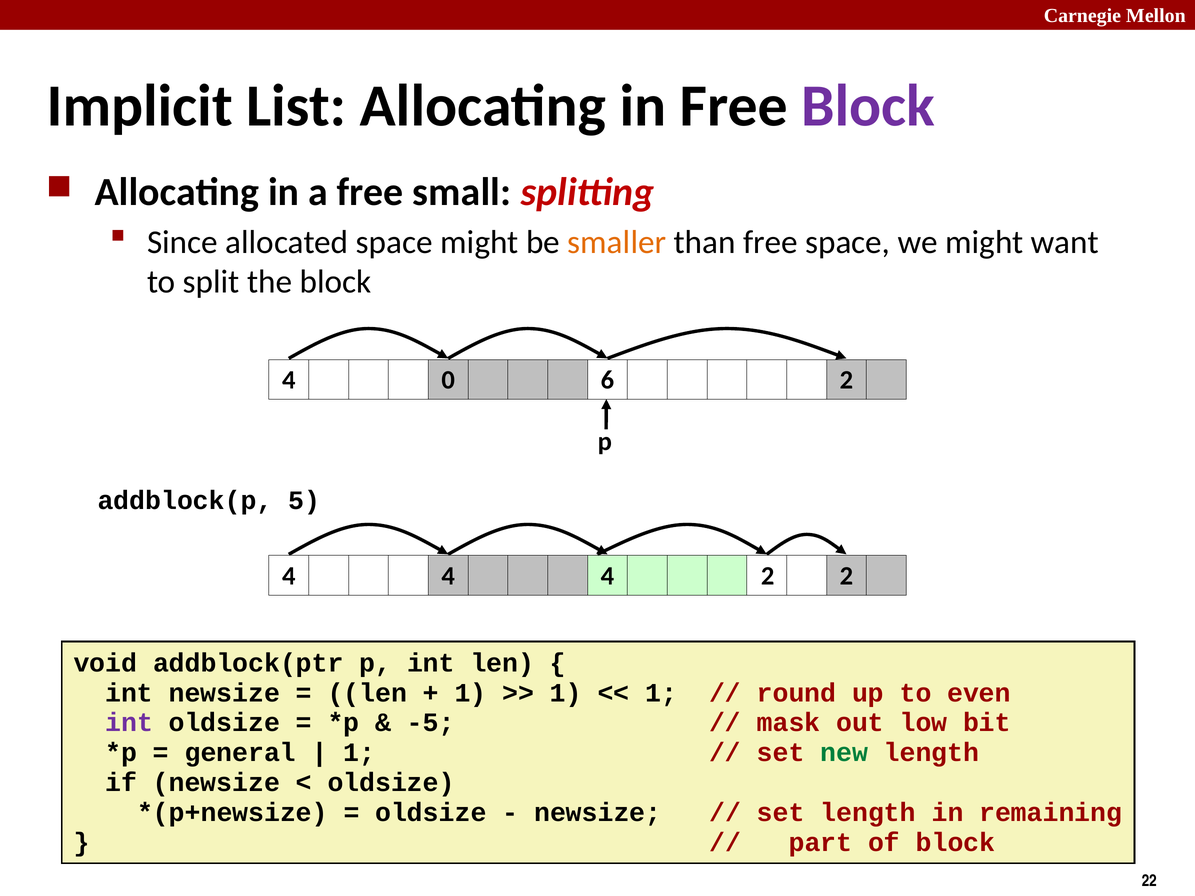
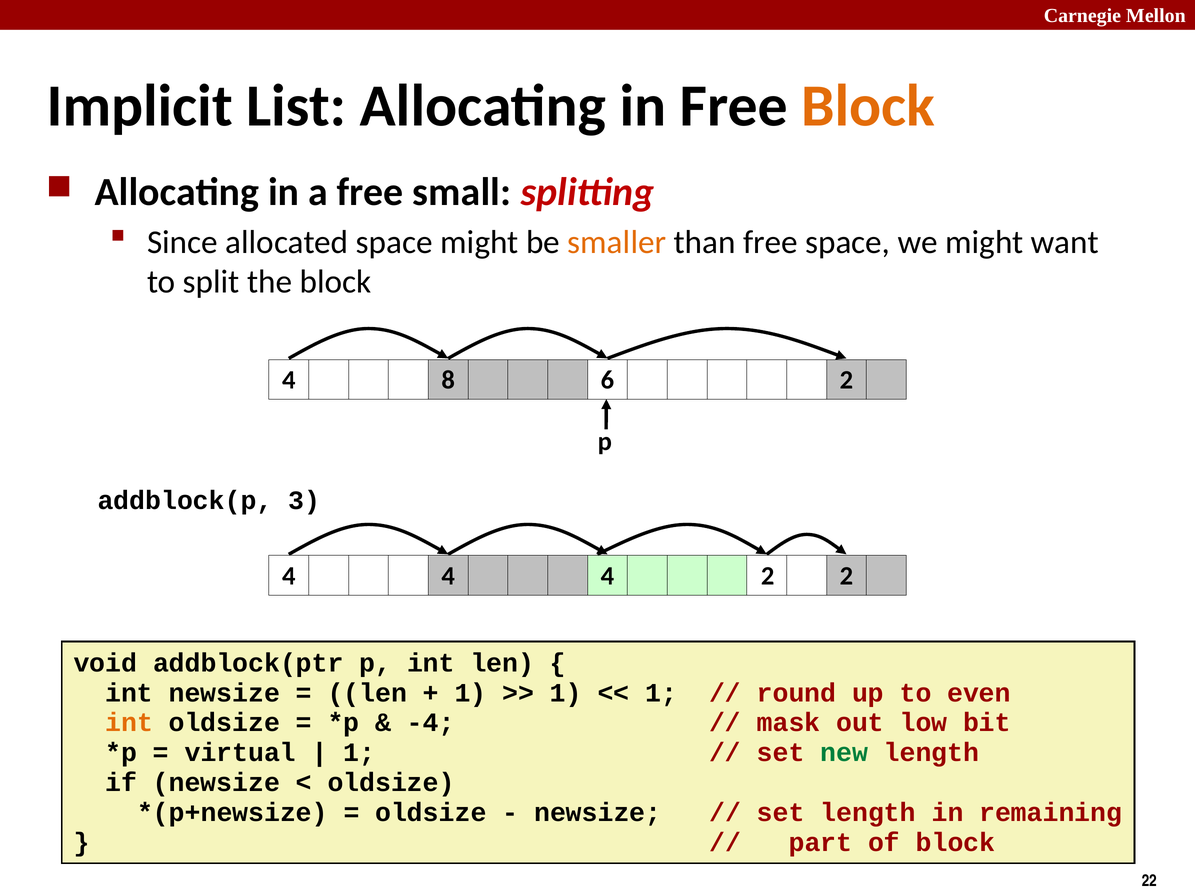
Block at (868, 106) colour: purple -> orange
0: 0 -> 8
5: 5 -> 3
int at (129, 723) colour: purple -> orange
-5: -5 -> -4
general: general -> virtual
